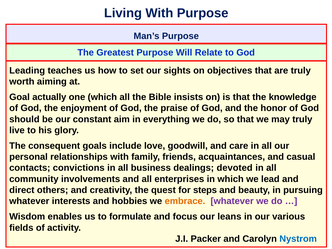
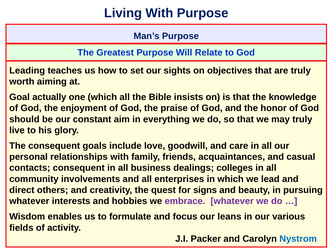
contacts convictions: convictions -> consequent
devoted: devoted -> colleges
steps: steps -> signs
embrace colour: orange -> purple
